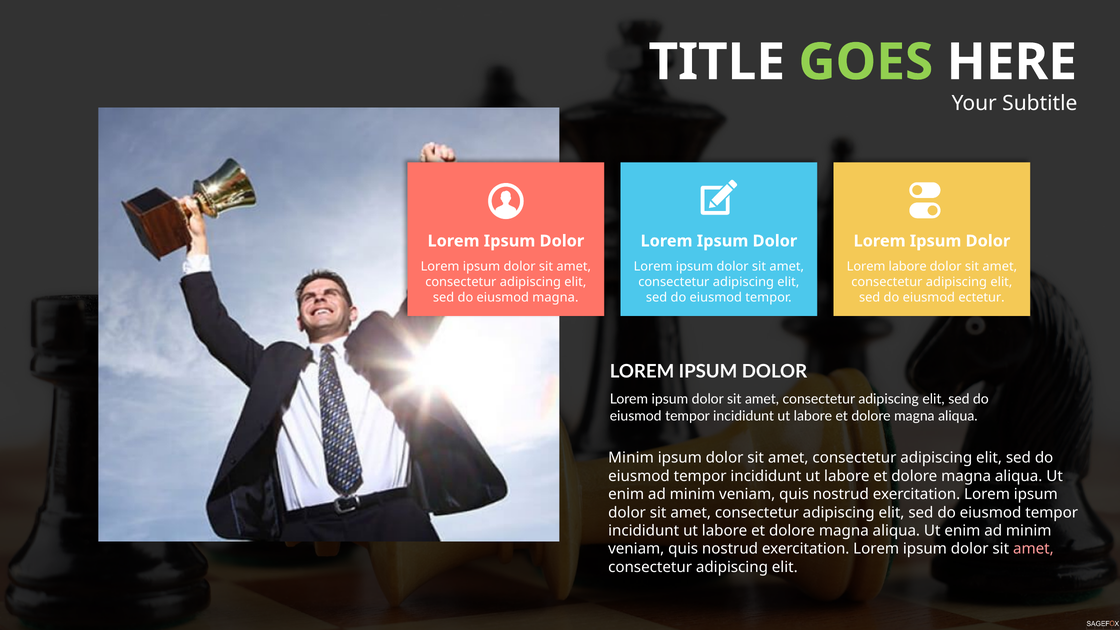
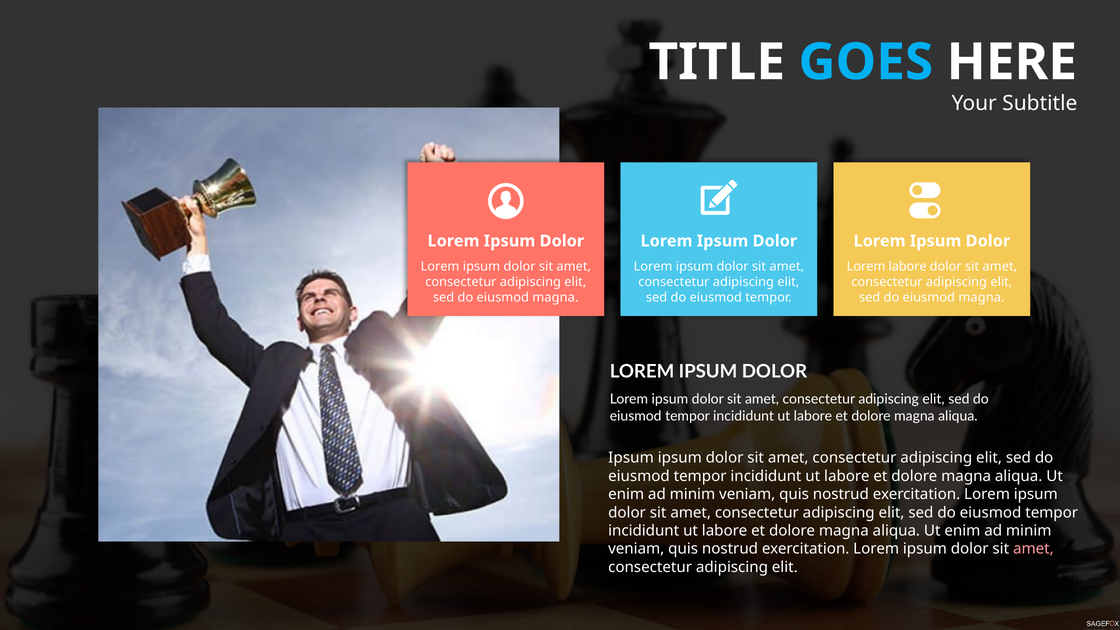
GOES colour: light green -> light blue
ectetur at (982, 297): ectetur -> magna
Minim at (631, 458): Minim -> Ipsum
